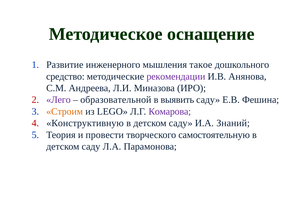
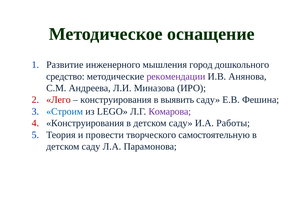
такое: такое -> город
Лего colour: purple -> red
образовательной at (116, 100): образовательной -> конструирования
Строим colour: orange -> blue
Конструктивную at (85, 123): Конструктивную -> Конструирования
Знаний: Знаний -> Работы
